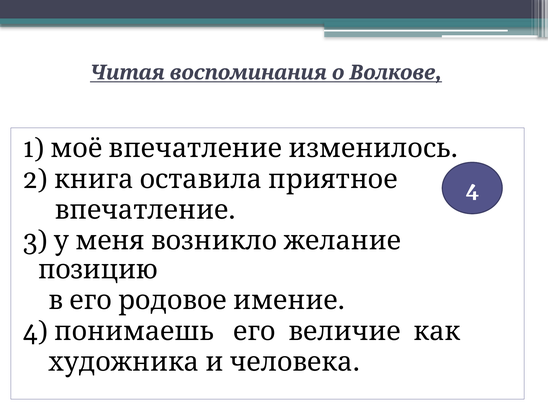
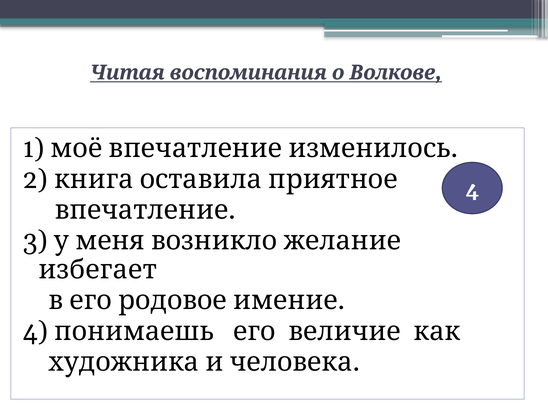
позицию: позицию -> избегает
